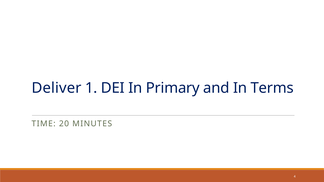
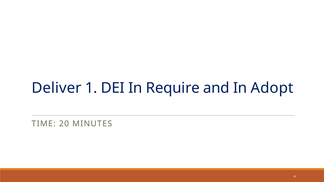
Primary: Primary -> Require
Terms: Terms -> Adopt
